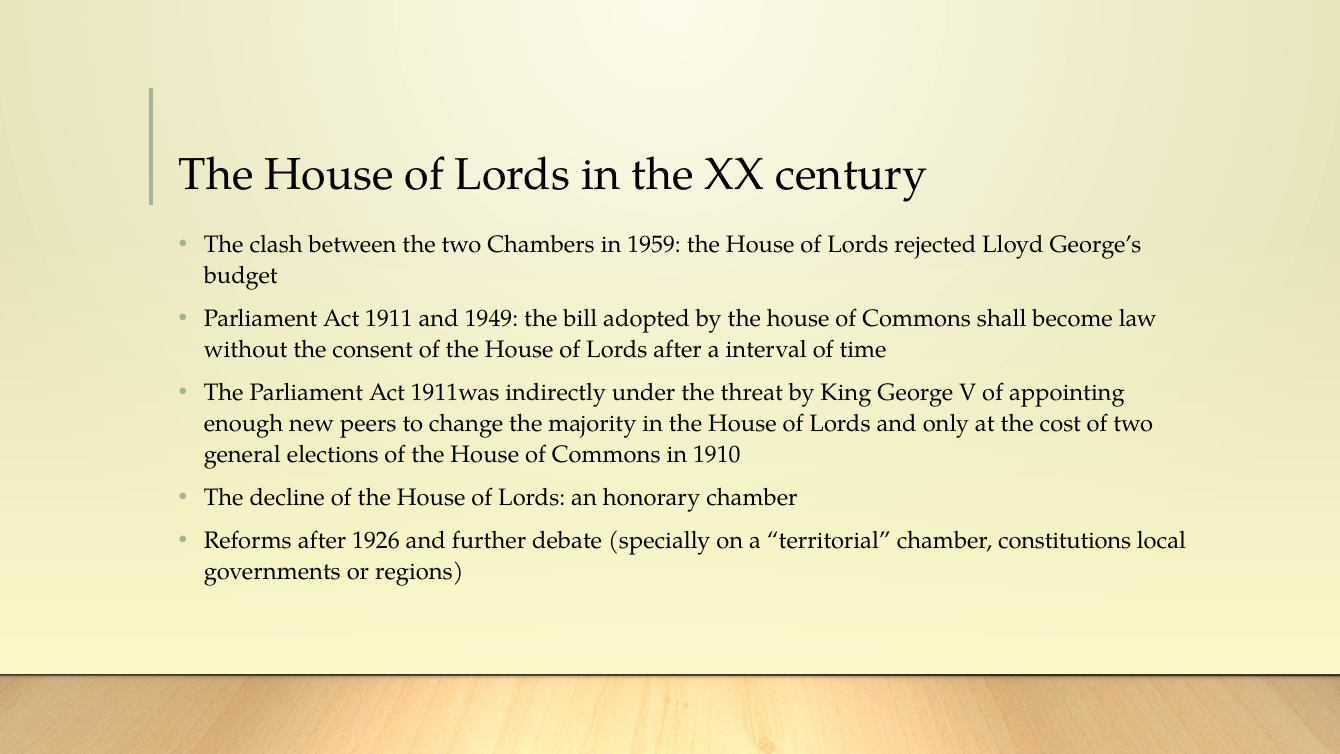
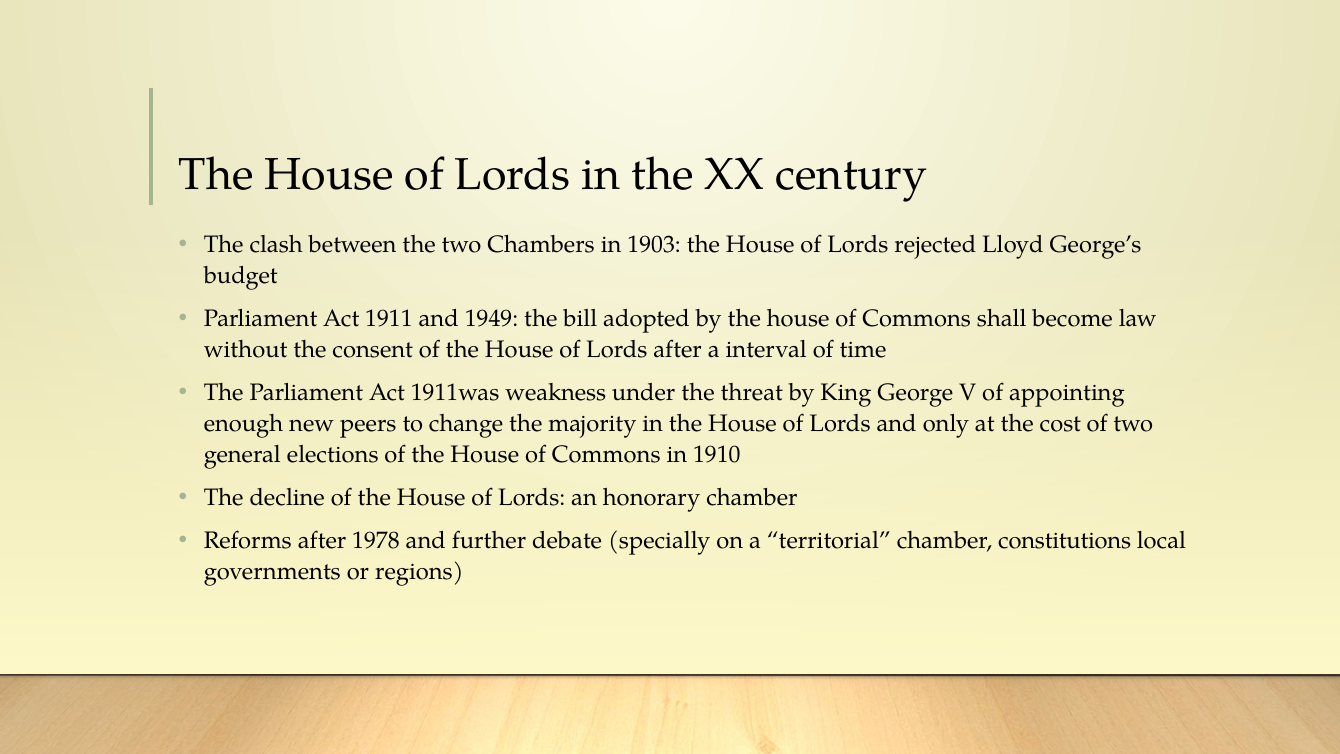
1959: 1959 -> 1903
indirectly: indirectly -> weakness
1926: 1926 -> 1978
